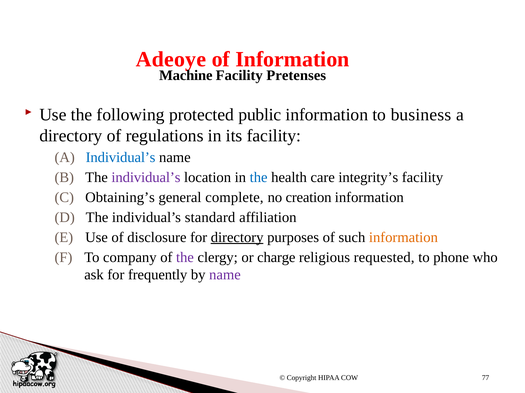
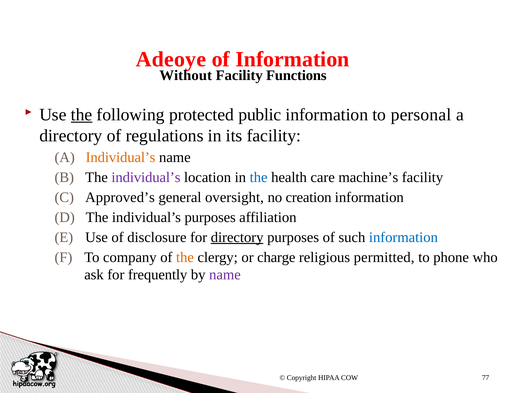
Machine: Machine -> Without
Pretenses: Pretenses -> Functions
the at (82, 115) underline: none -> present
business: business -> personal
Individual’s at (121, 158) colour: blue -> orange
integrity’s: integrity’s -> machine’s
Obtaining’s: Obtaining’s -> Approved’s
complete: complete -> oversight
individual’s standard: standard -> purposes
information at (403, 238) colour: orange -> blue
the at (185, 258) colour: purple -> orange
requested: requested -> permitted
